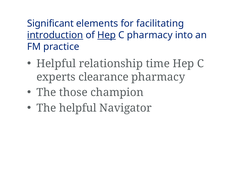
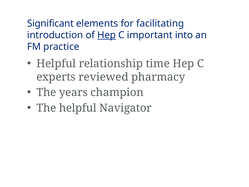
introduction underline: present -> none
C pharmacy: pharmacy -> important
clearance: clearance -> reviewed
those: those -> years
